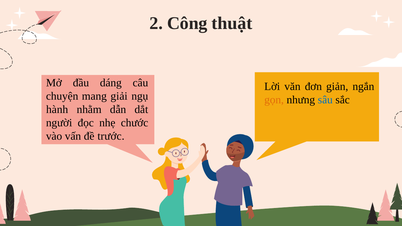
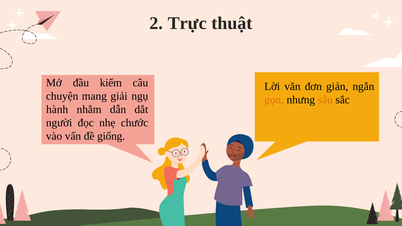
Công: Công -> Trực
dáng: dáng -> kiếm
sâu colour: blue -> orange
trước: trước -> giống
